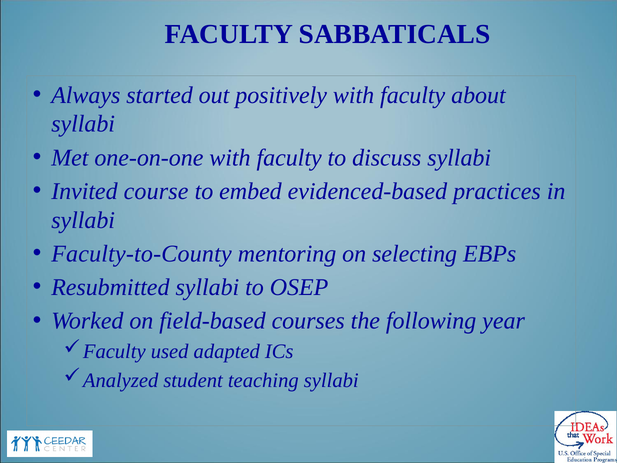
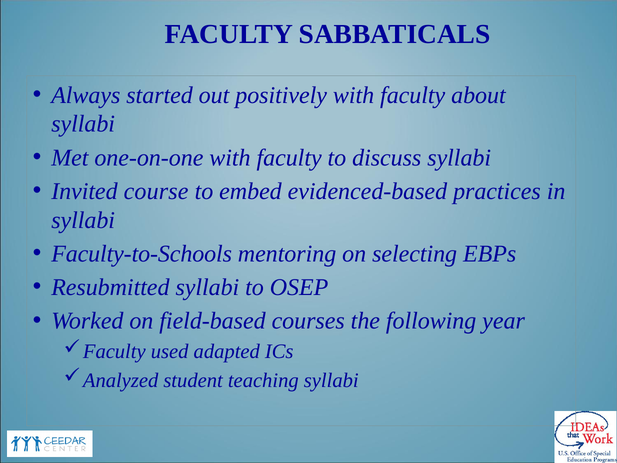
Faculty-to-County: Faculty-to-County -> Faculty-to-Schools
